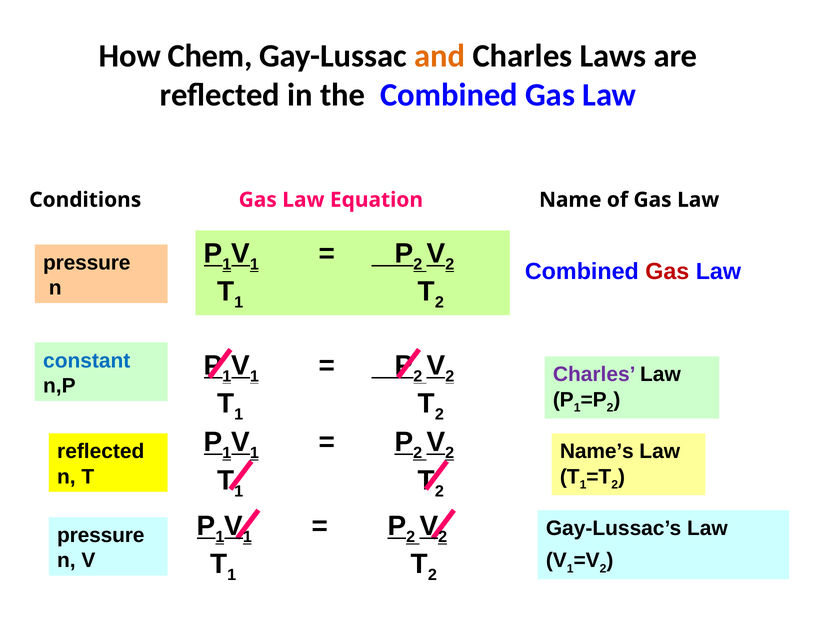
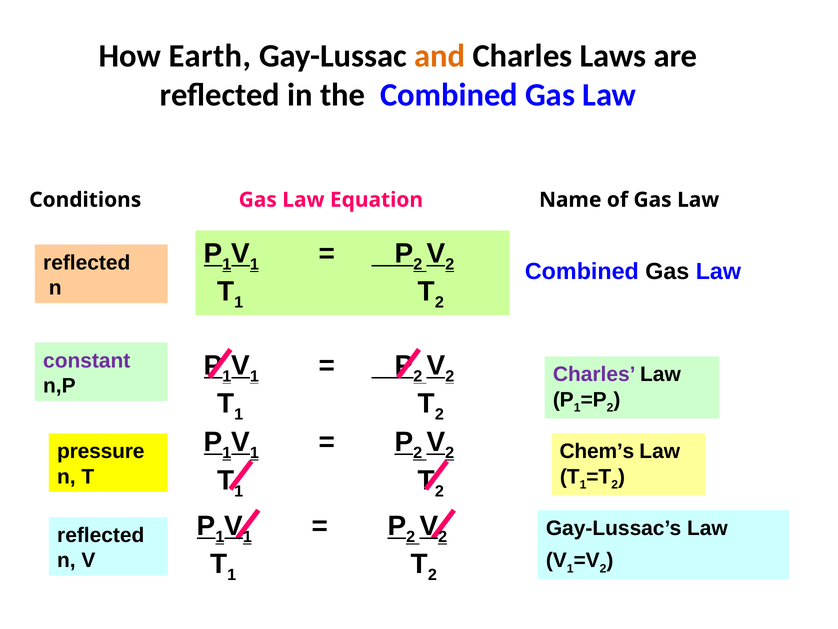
Chem: Chem -> Earth
pressure at (87, 263): pressure -> reflected
Gas at (667, 271) colour: red -> black
constant colour: blue -> purple
reflected at (101, 451): reflected -> pressure
Name’s: Name’s -> Chem’s
pressure at (101, 535): pressure -> reflected
